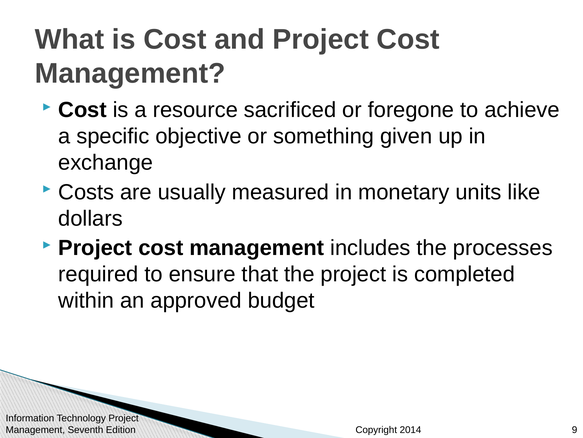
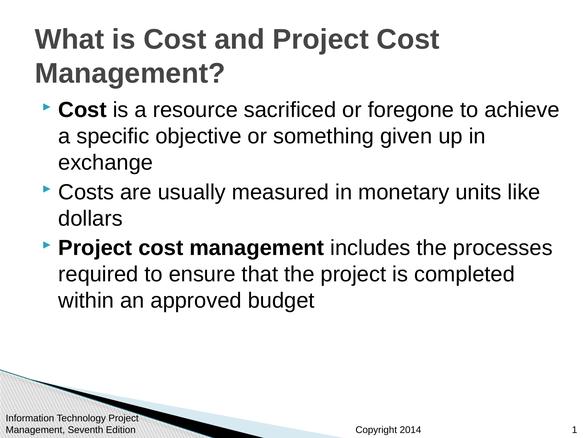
9: 9 -> 1
